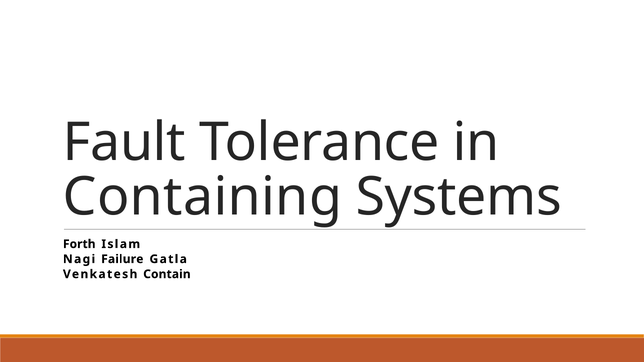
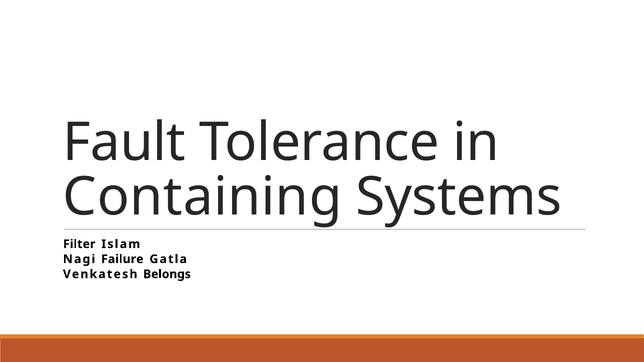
Forth: Forth -> Filter
Contain: Contain -> Belongs
